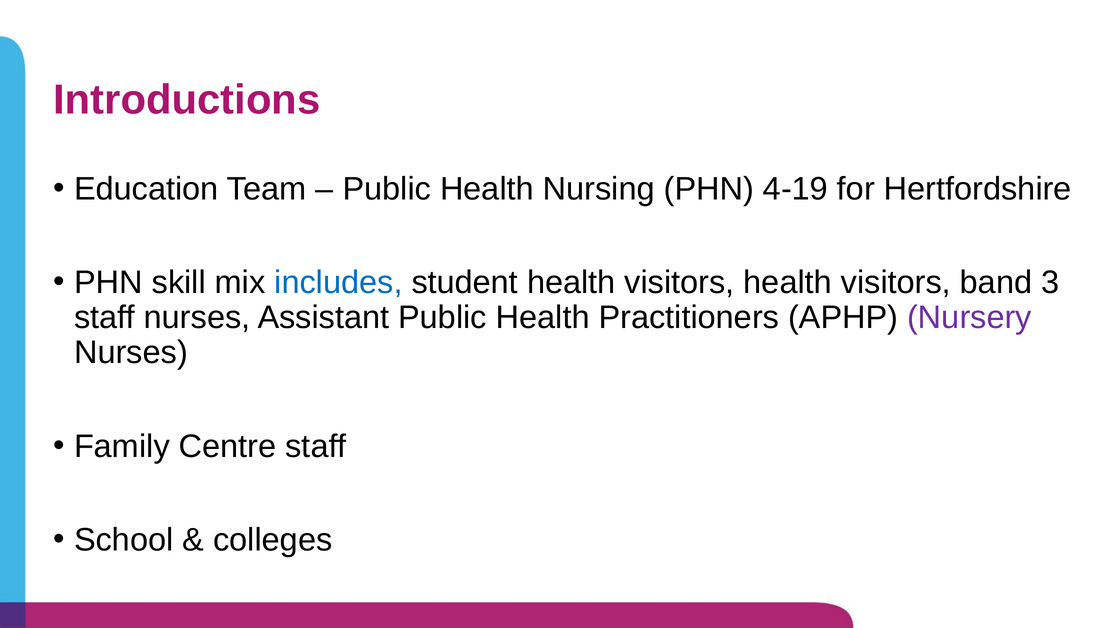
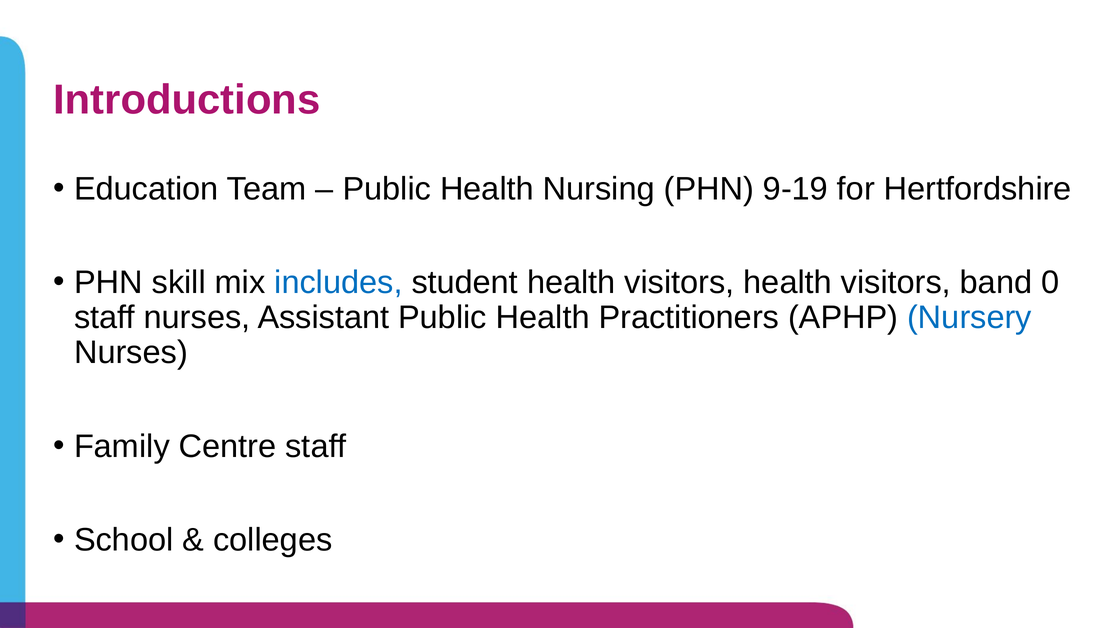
4-19: 4-19 -> 9-19
3: 3 -> 0
Nursery colour: purple -> blue
